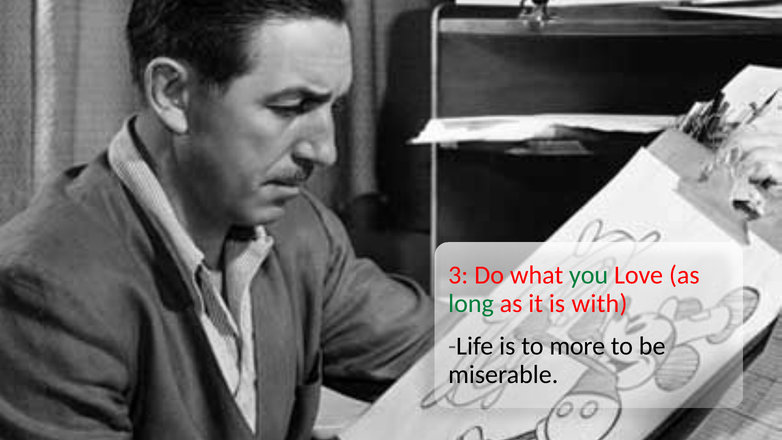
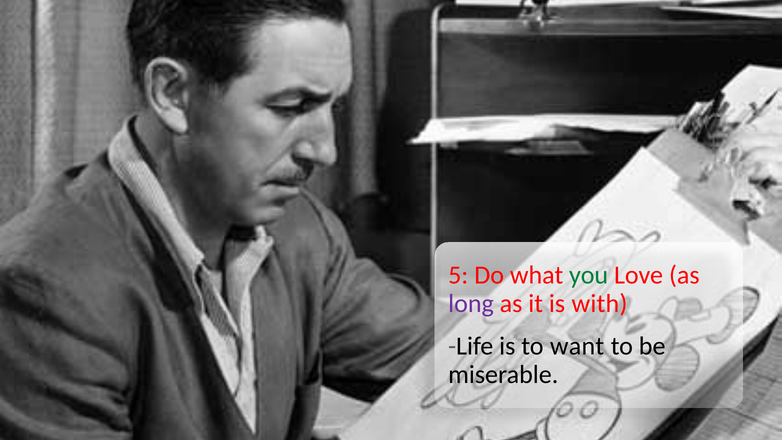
3: 3 -> 5
long colour: green -> purple
more: more -> want
